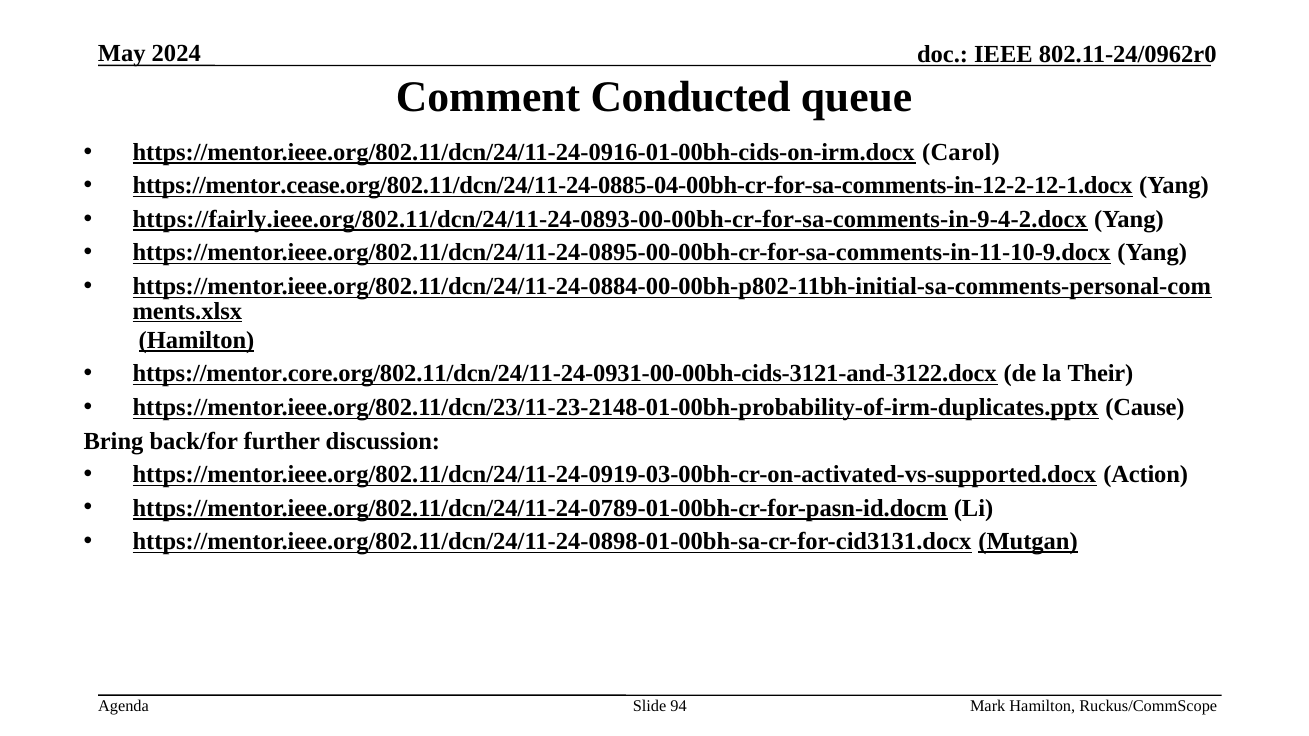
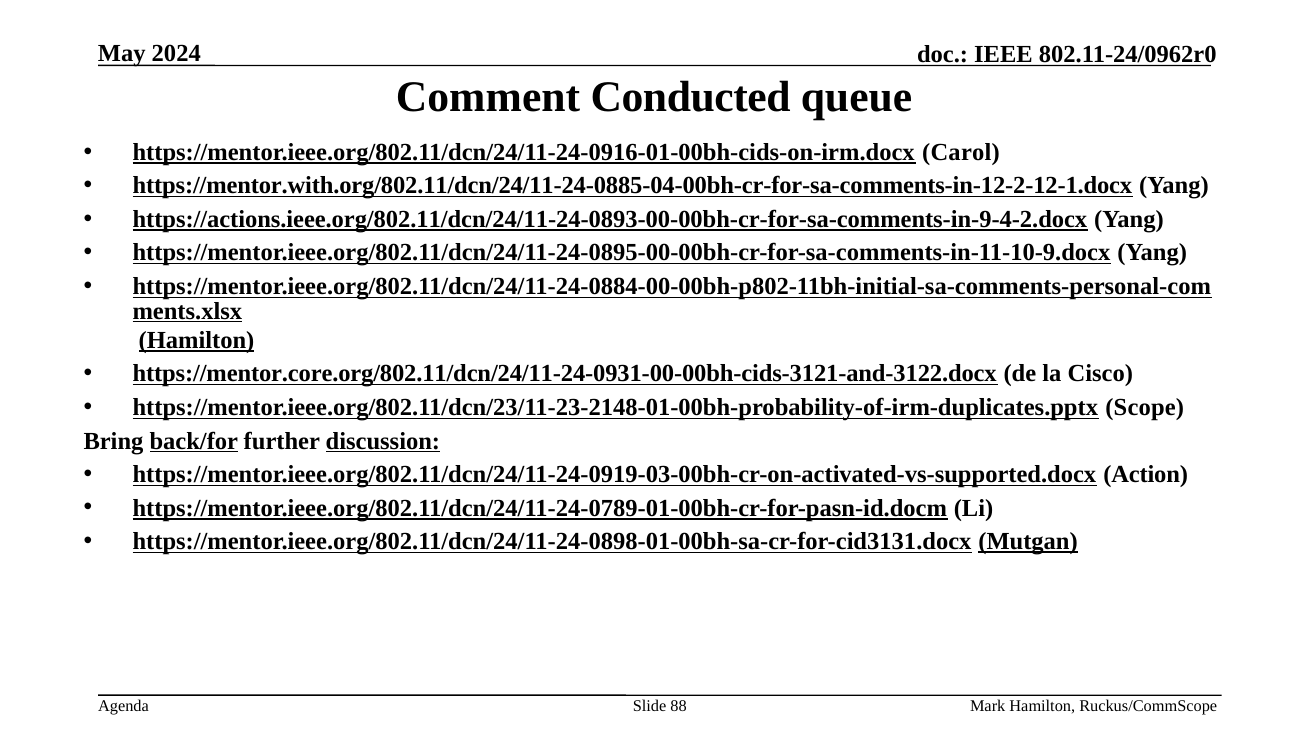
https://mentor.cease.org/802.11/dcn/24/11-24-0885-04-00bh-cr-for-sa-comments-in-12-2-12-1.docx: https://mentor.cease.org/802.11/dcn/24/11-24-0885-04-00bh-cr-for-sa-comments-in-12-2-12-1.docx -> https://mentor.with.org/802.11/dcn/24/11-24-0885-04-00bh-cr-for-sa-comments-in-12-2-12-1.docx
https://fairly.ieee.org/802.11/dcn/24/11-24-0893-00-00bh-cr-for-sa-comments-in-9-4-2.docx: https://fairly.ieee.org/802.11/dcn/24/11-24-0893-00-00bh-cr-for-sa-comments-in-9-4-2.docx -> https://actions.ieee.org/802.11/dcn/24/11-24-0893-00-00bh-cr-for-sa-comments-in-9-4-2.docx
Their: Their -> Cisco
Cause: Cause -> Scope
back/for underline: none -> present
discussion underline: none -> present
94: 94 -> 88
